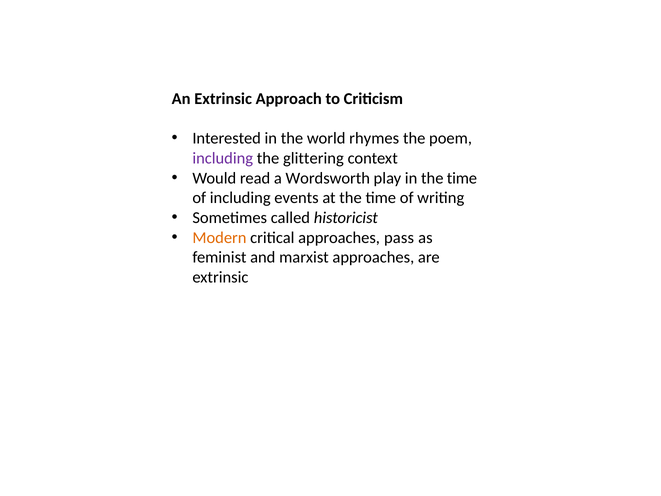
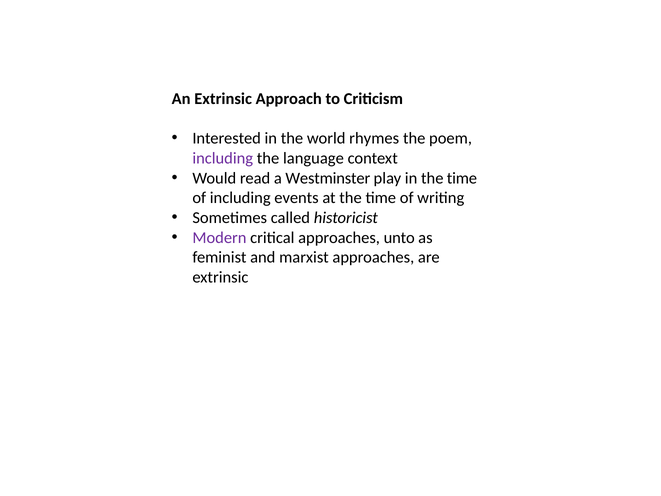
glittering: glittering -> language
Wordsworth: Wordsworth -> Westminster
Modern colour: orange -> purple
pass: pass -> unto
